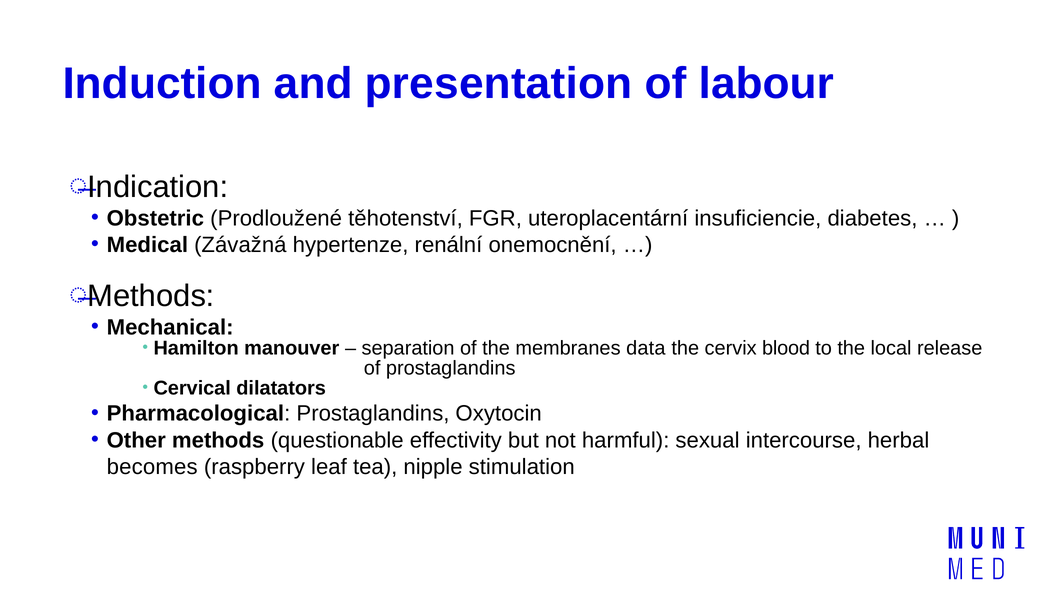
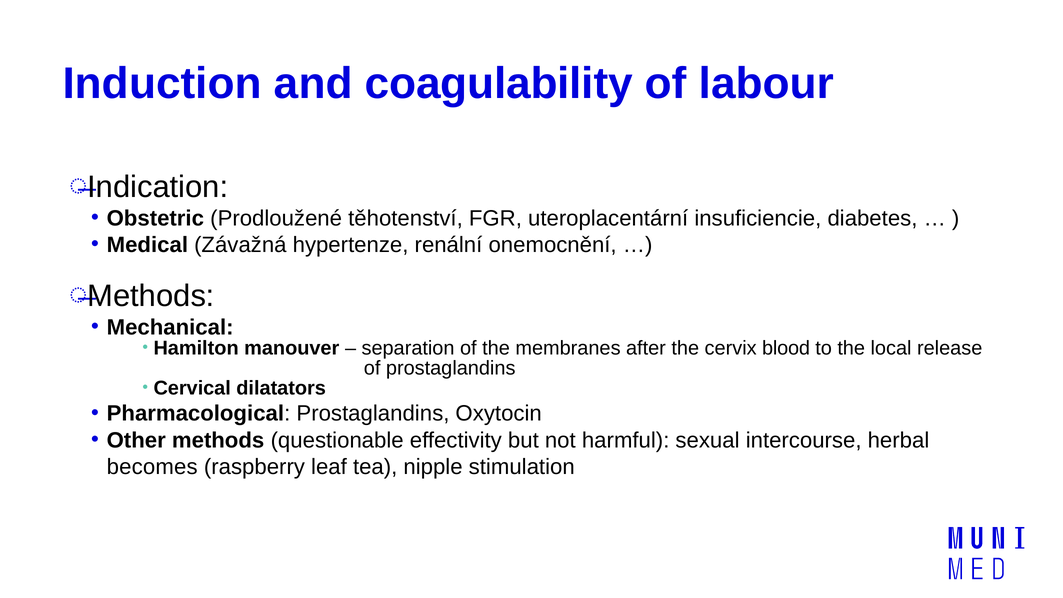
presentation: presentation -> coagulability
data: data -> after
